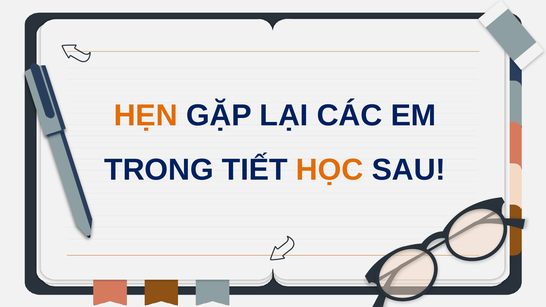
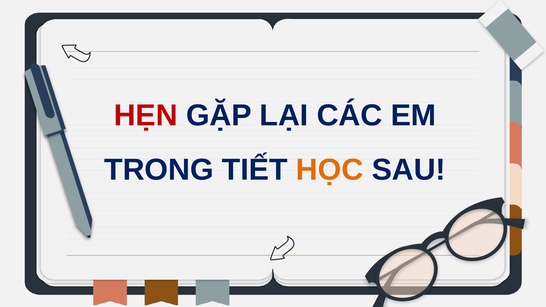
HẸN colour: orange -> red
